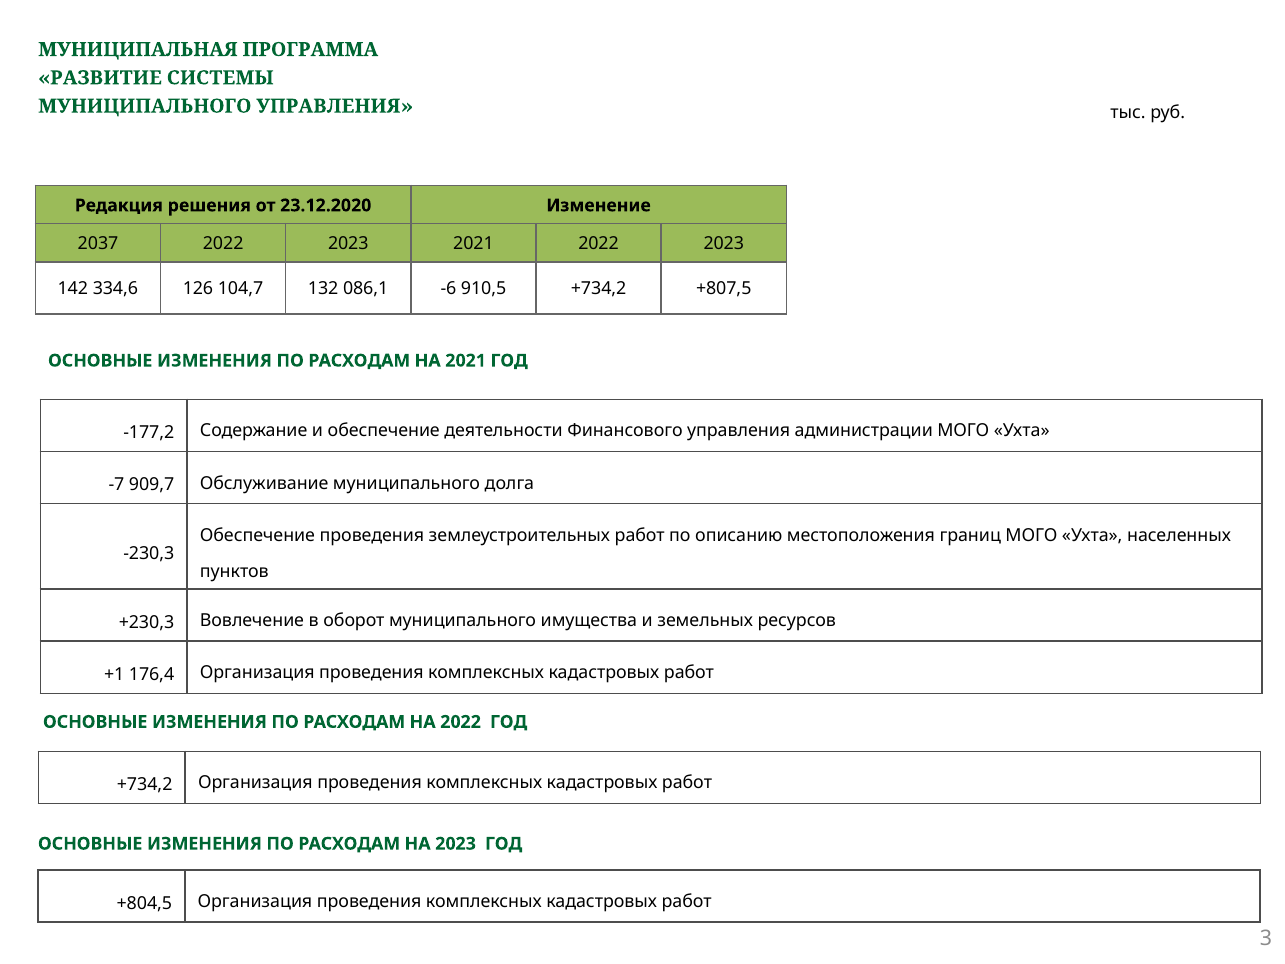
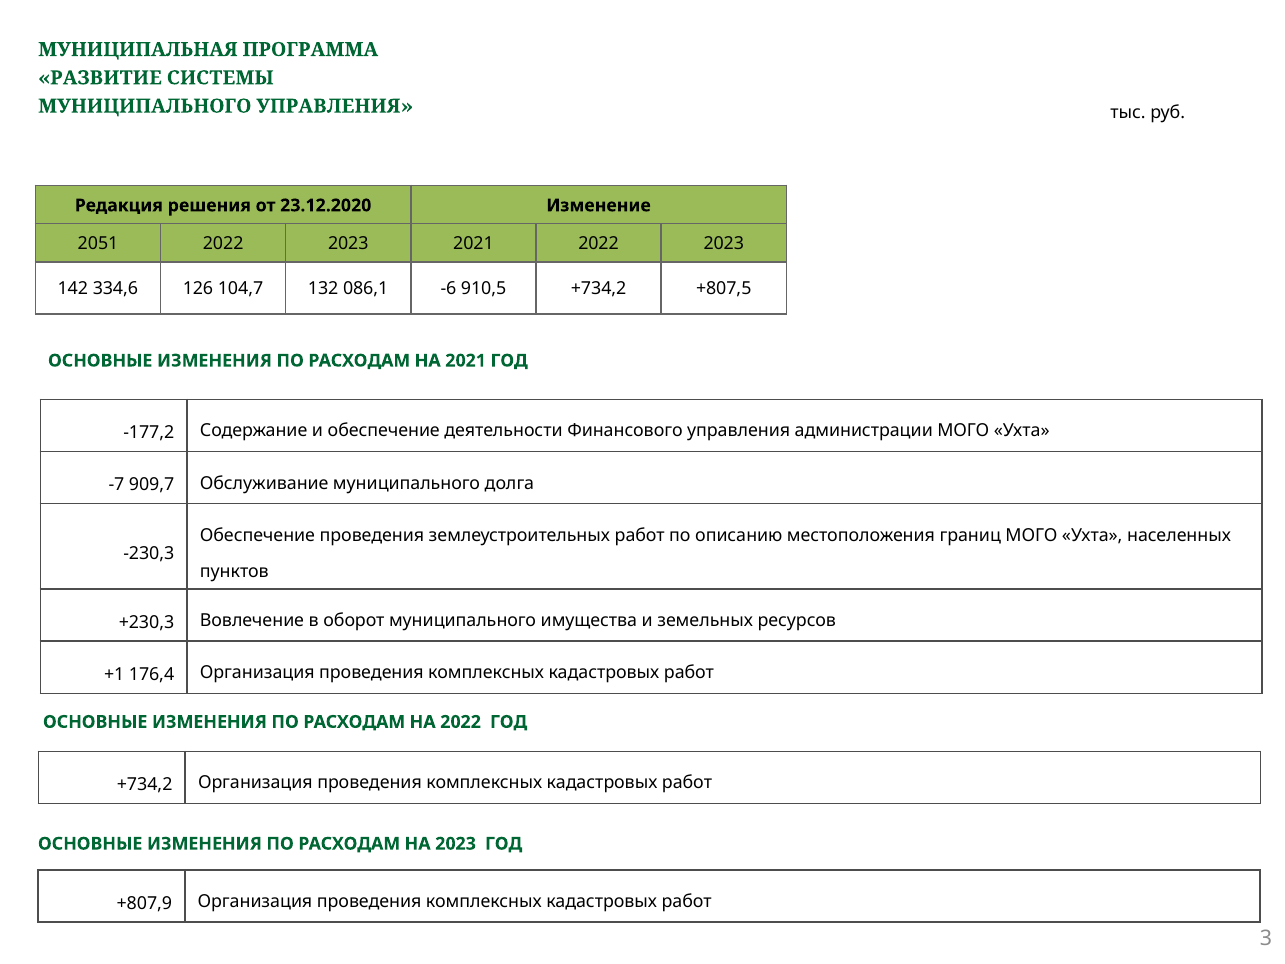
2037: 2037 -> 2051
+804,5: +804,5 -> +807,9
